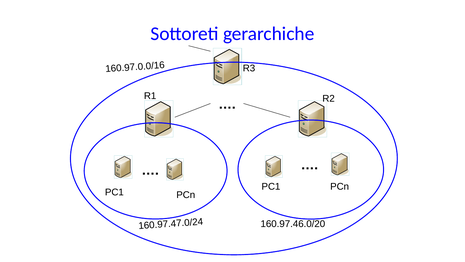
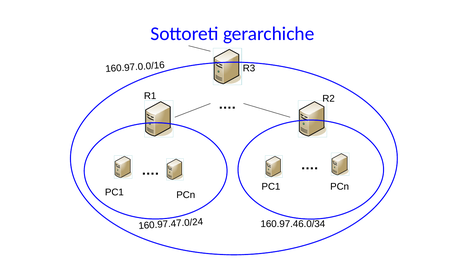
160.97.46.0/20: 160.97.46.0/20 -> 160.97.46.0/34
